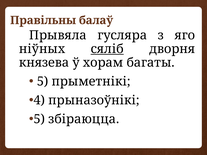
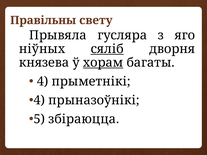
балаў: балаў -> свету
хорам underline: none -> present
5 at (43, 82): 5 -> 4
